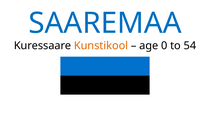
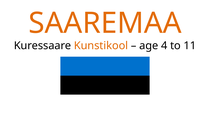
SAAREMAA colour: blue -> orange
0: 0 -> 4
54: 54 -> 11
